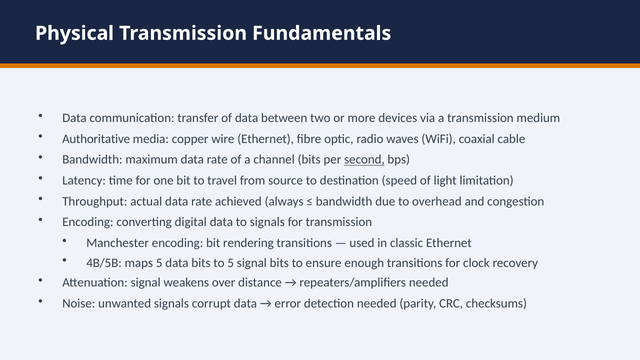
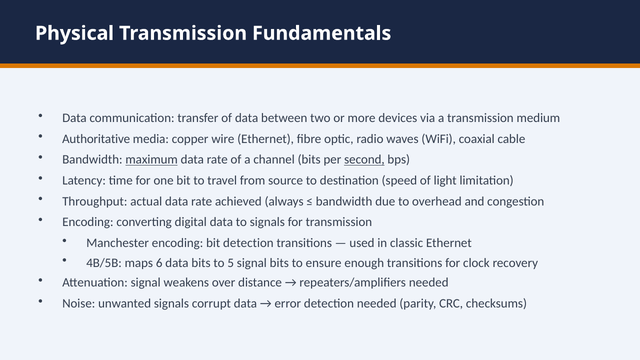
maximum underline: none -> present
bit rendering: rendering -> detection
maps 5: 5 -> 6
